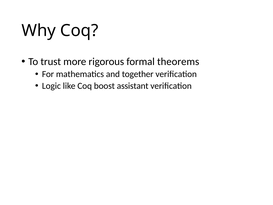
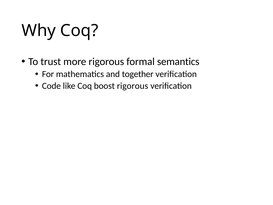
theorems: theorems -> semantics
Logic: Logic -> Code
boost assistant: assistant -> rigorous
